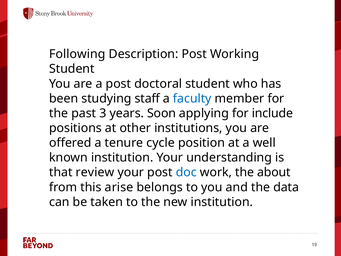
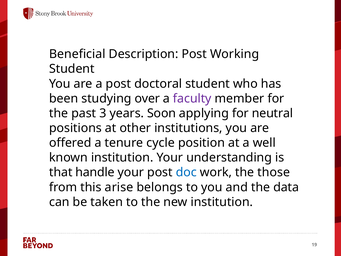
Following: Following -> Beneficial
staff: staff -> over
faculty colour: blue -> purple
include: include -> neutral
review: review -> handle
about: about -> those
